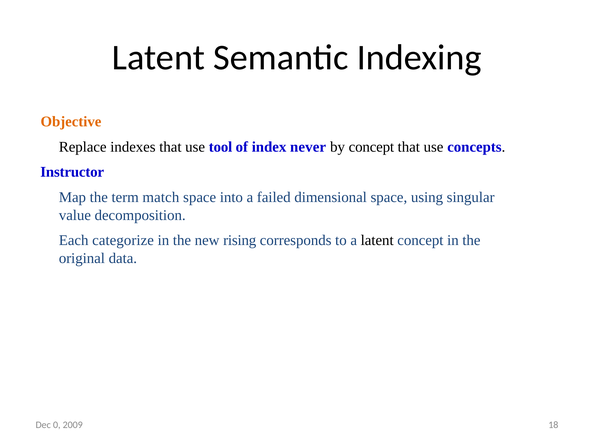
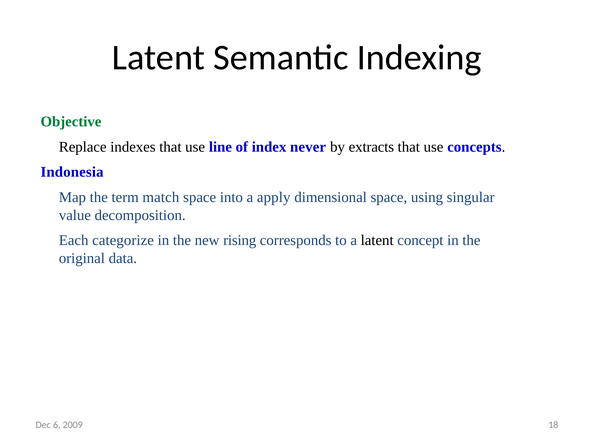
Objective colour: orange -> green
tool: tool -> line
by concept: concept -> extracts
Instructor: Instructor -> Indonesia
failed: failed -> apply
0: 0 -> 6
